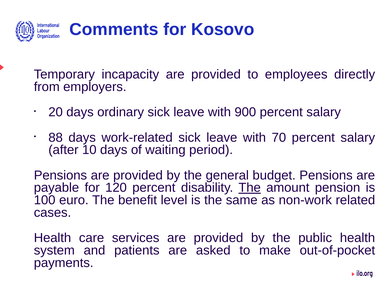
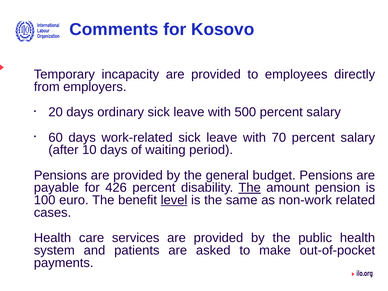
900: 900 -> 500
88: 88 -> 60
120: 120 -> 426
level underline: none -> present
